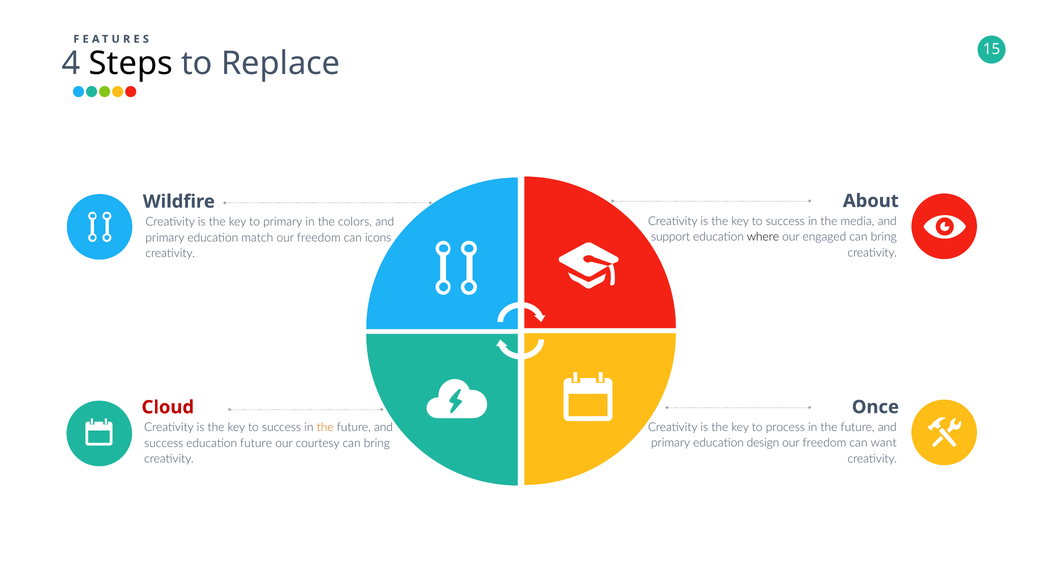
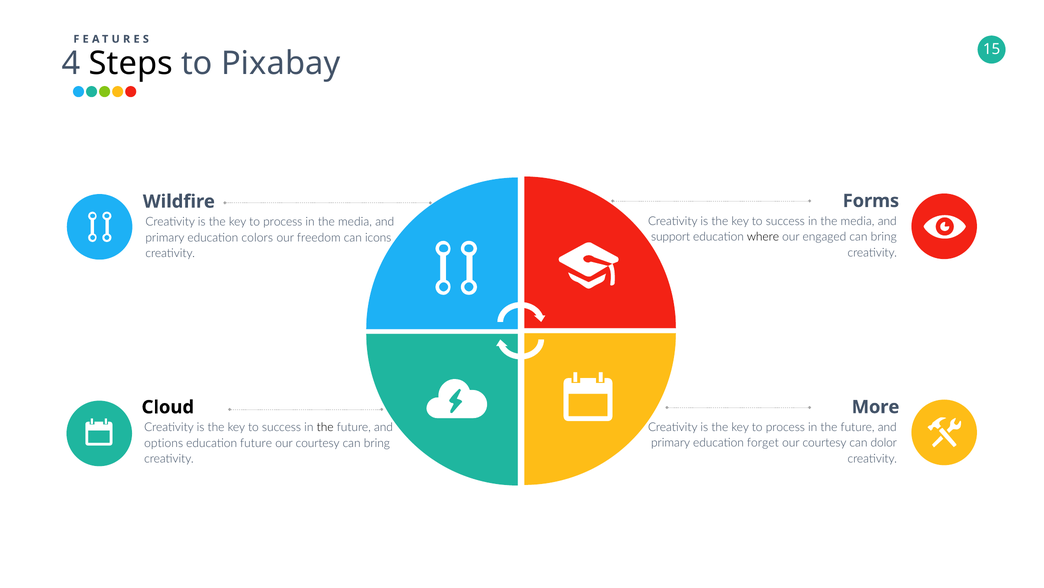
Replace: Replace -> Pixabay
About: About -> Forms
primary at (283, 222): primary -> process
colors at (355, 222): colors -> media
match: match -> colors
Once: Once -> More
Cloud colour: red -> black
the at (325, 427) colour: orange -> black
design: design -> forget
freedom at (824, 443): freedom -> courtesy
want: want -> dolor
success at (164, 443): success -> options
